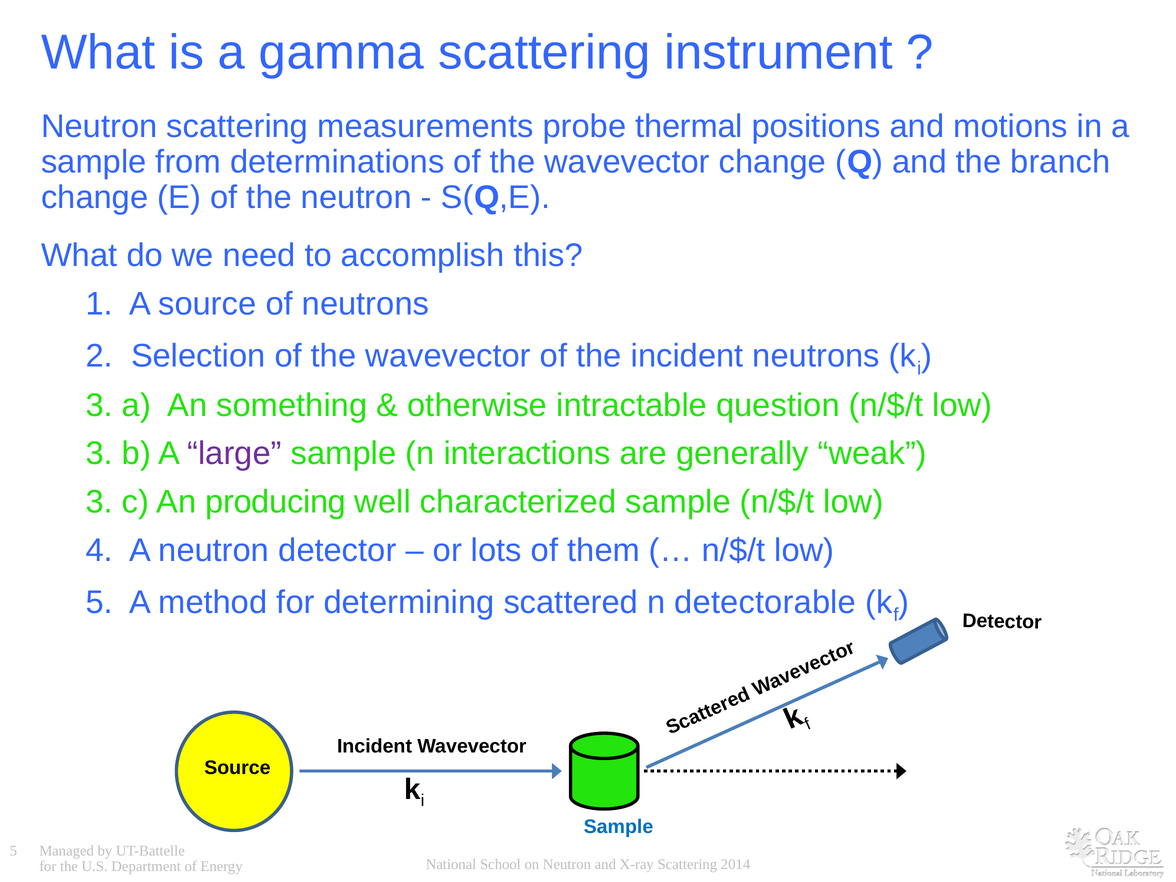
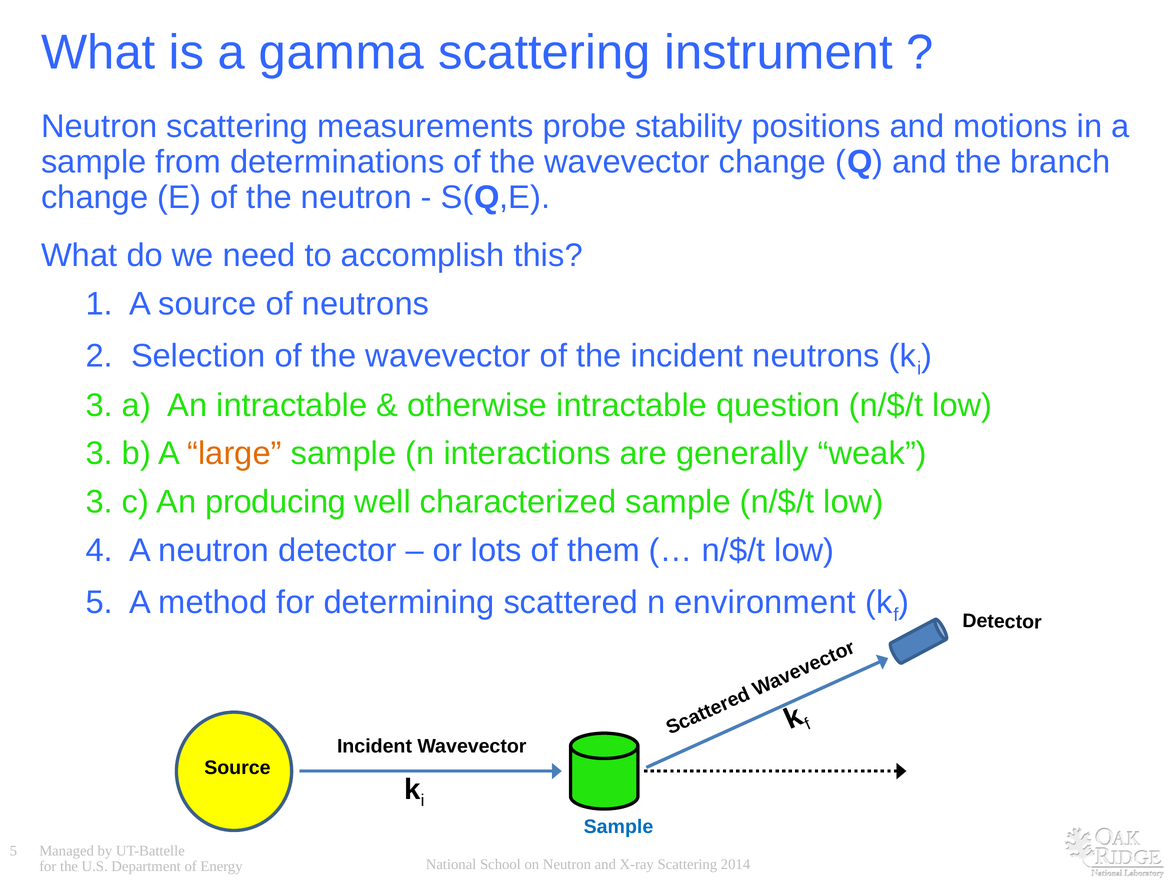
thermal: thermal -> stability
An something: something -> intractable
large colour: purple -> orange
detectorable: detectorable -> environment
